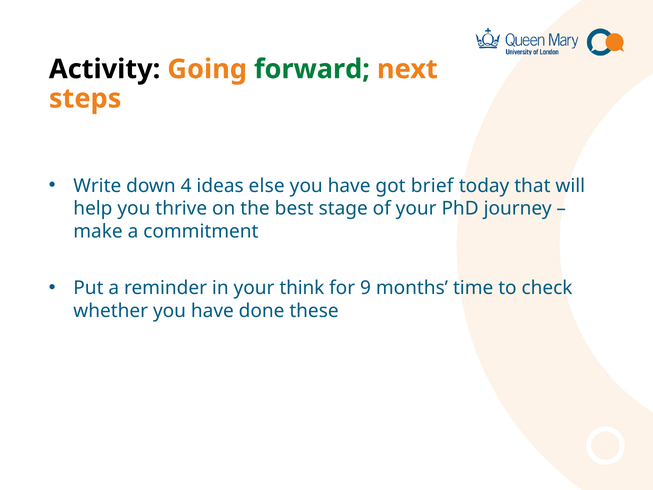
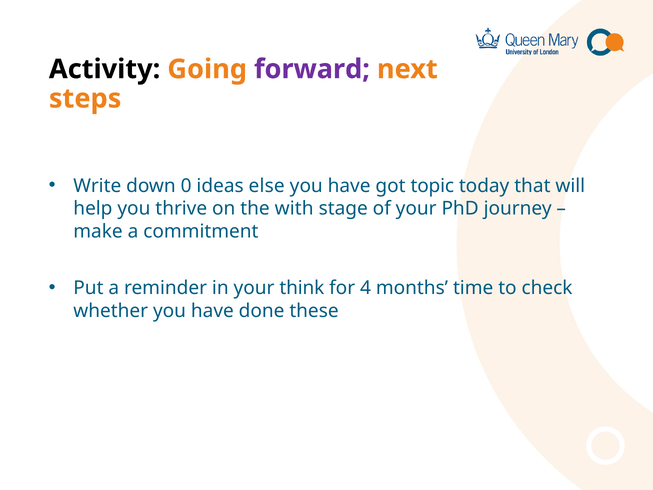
forward colour: green -> purple
4: 4 -> 0
brief: brief -> topic
best: best -> with
9: 9 -> 4
